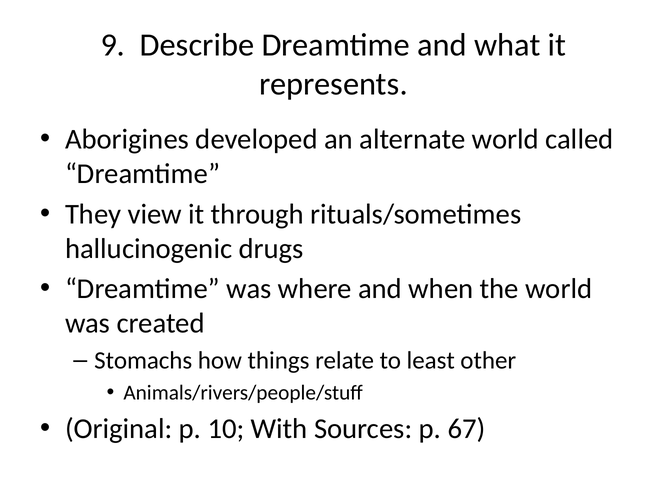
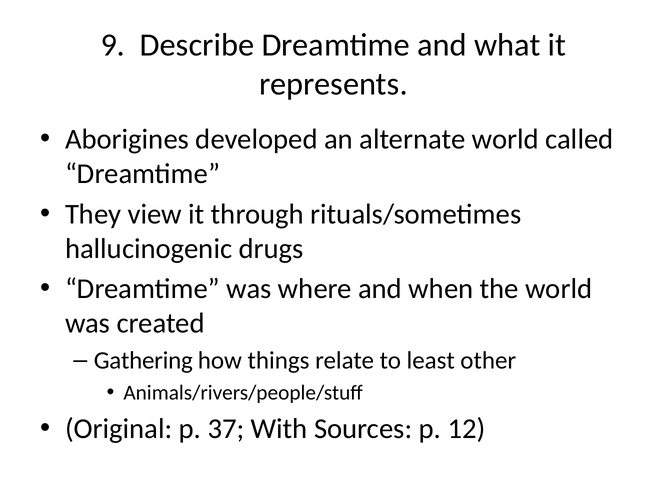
Stomachs: Stomachs -> Gathering
10: 10 -> 37
67: 67 -> 12
